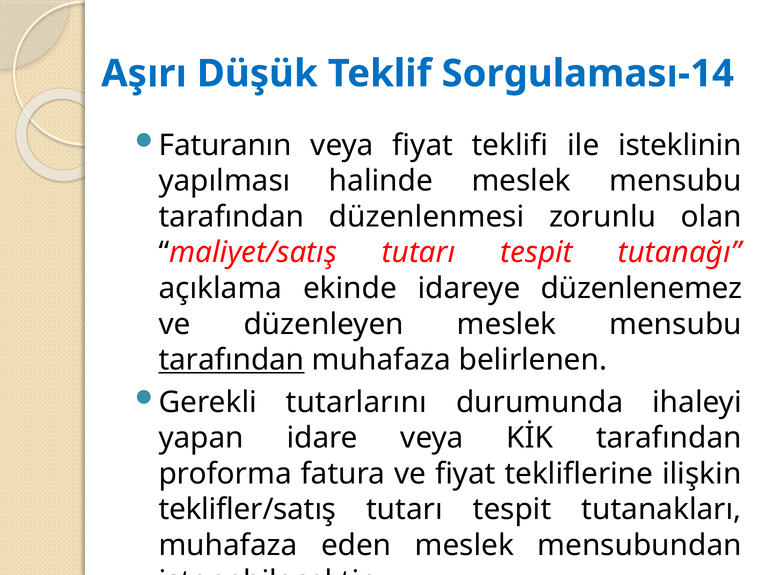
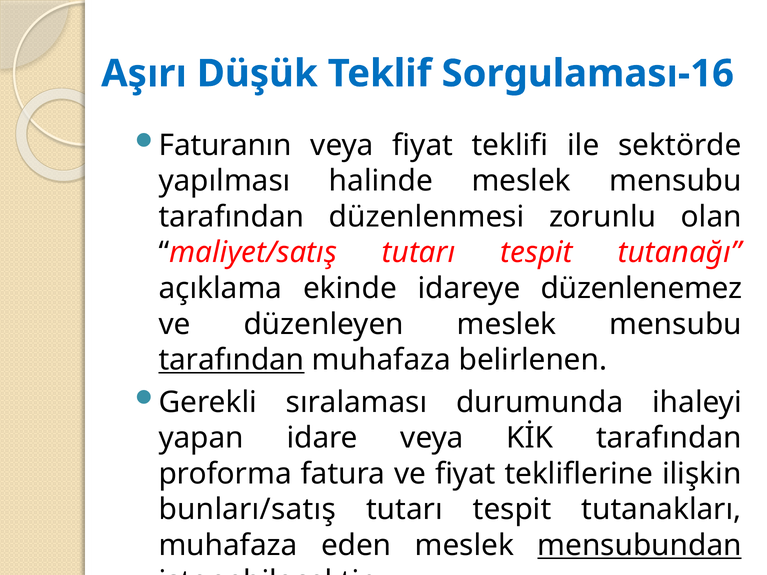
Sorgulaması-14: Sorgulaması-14 -> Sorgulaması-16
isteklinin: isteklinin -> sektörde
tutarlarını: tutarlarını -> sıralaması
teklifler/satış: teklifler/satış -> bunları/satış
mensubundan underline: none -> present
